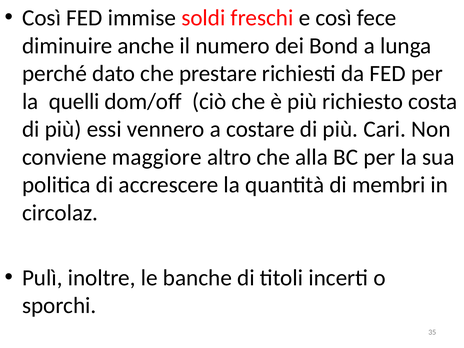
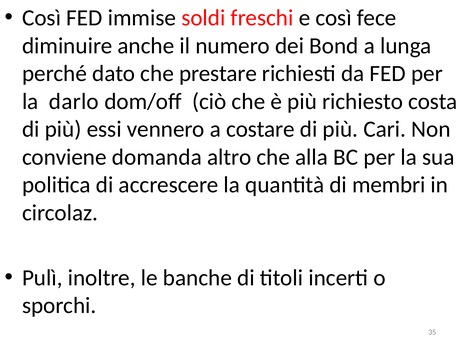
quelli: quelli -> darlo
maggiore: maggiore -> domanda
